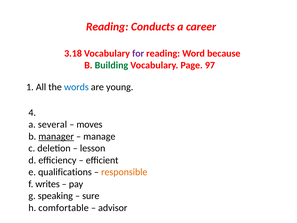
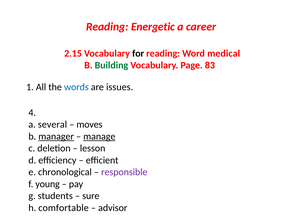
Conducts: Conducts -> Energetic
3.18: 3.18 -> 2.15
for colour: purple -> black
because: because -> medical
97: 97 -> 83
young: young -> issues
manage underline: none -> present
qualifications: qualifications -> chronological
responsible colour: orange -> purple
writes: writes -> young
speaking: speaking -> students
